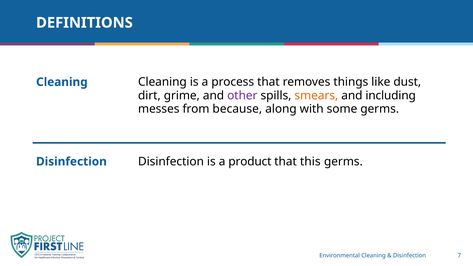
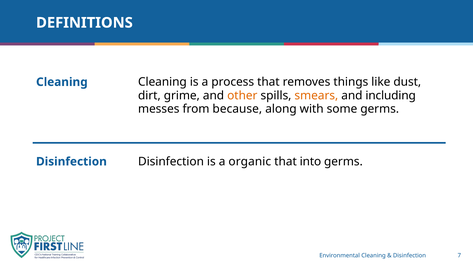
other colour: purple -> orange
product: product -> organic
this: this -> into
